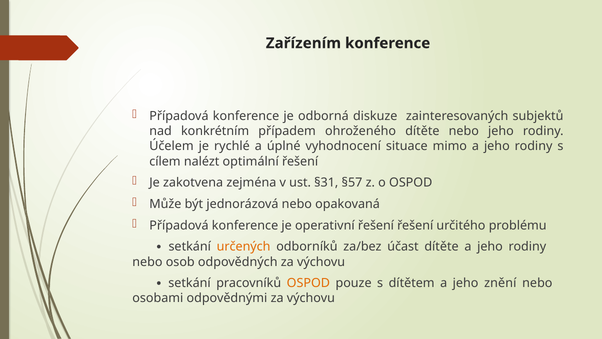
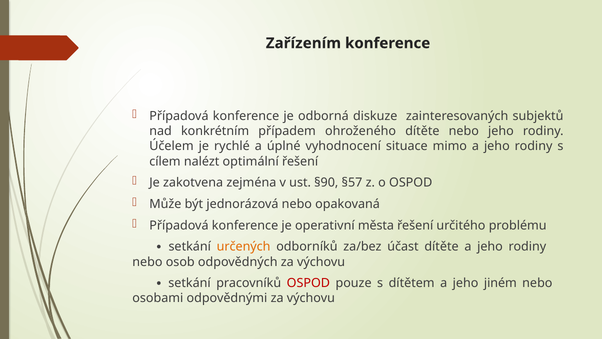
§31: §31 -> §90
operativní řešení: řešení -> města
OSPOD at (308, 283) colour: orange -> red
znění: znění -> jiném
